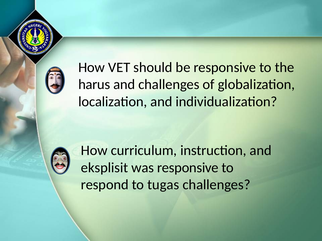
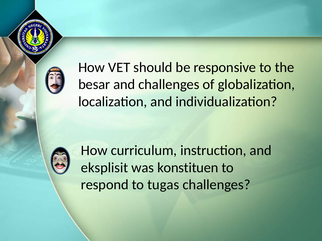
harus: harus -> besar
was responsive: responsive -> konstituen
